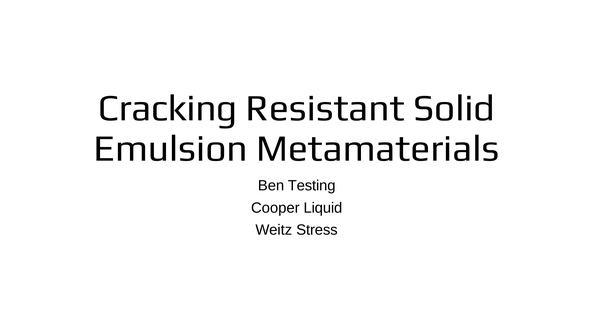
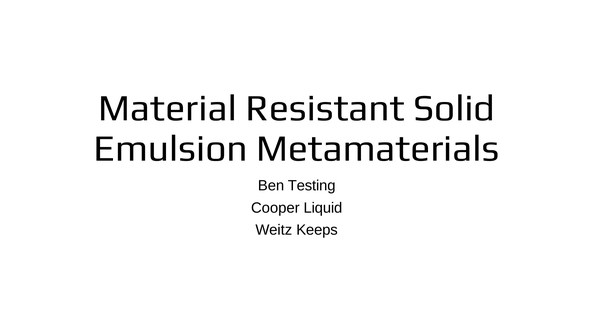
Cracking: Cracking -> Material
Stress: Stress -> Keeps
